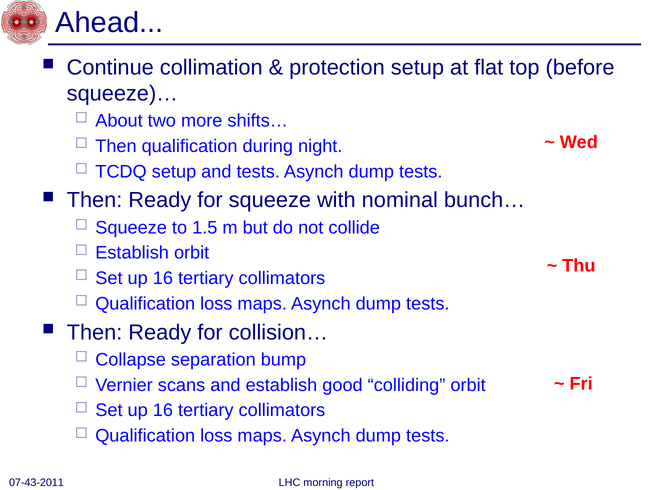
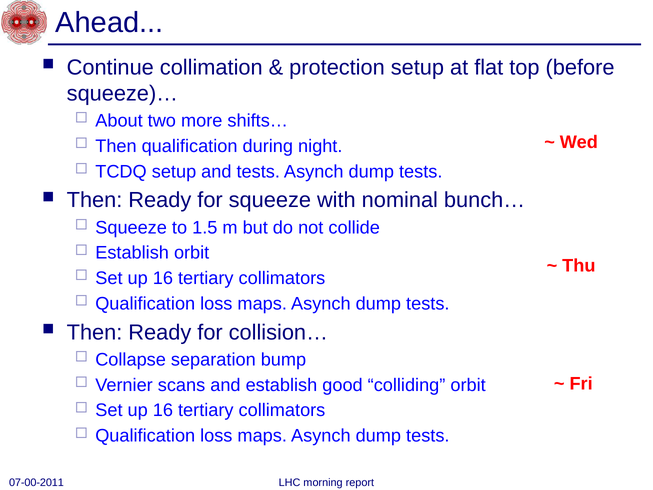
07-43-2011: 07-43-2011 -> 07-00-2011
